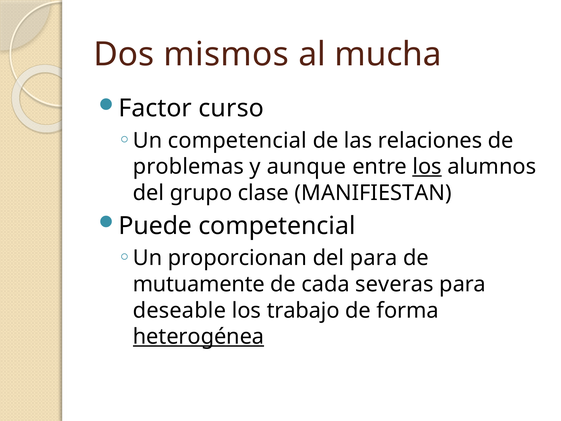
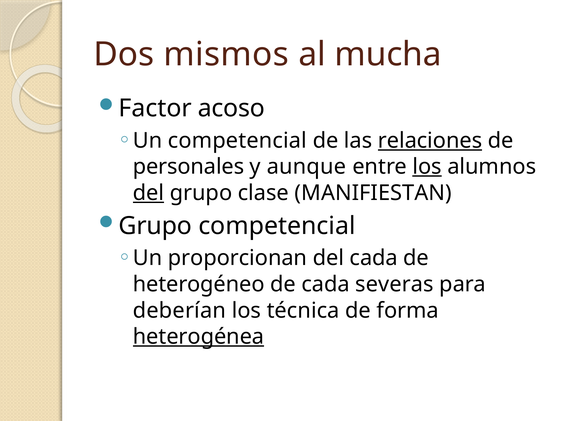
curso: curso -> acoso
relaciones underline: none -> present
problemas: problemas -> personales
del at (149, 193) underline: none -> present
Puede at (155, 226): Puede -> Grupo
del para: para -> cada
mutuamente: mutuamente -> heterogéneo
deseable: deseable -> deberían
trabajo: trabajo -> técnica
